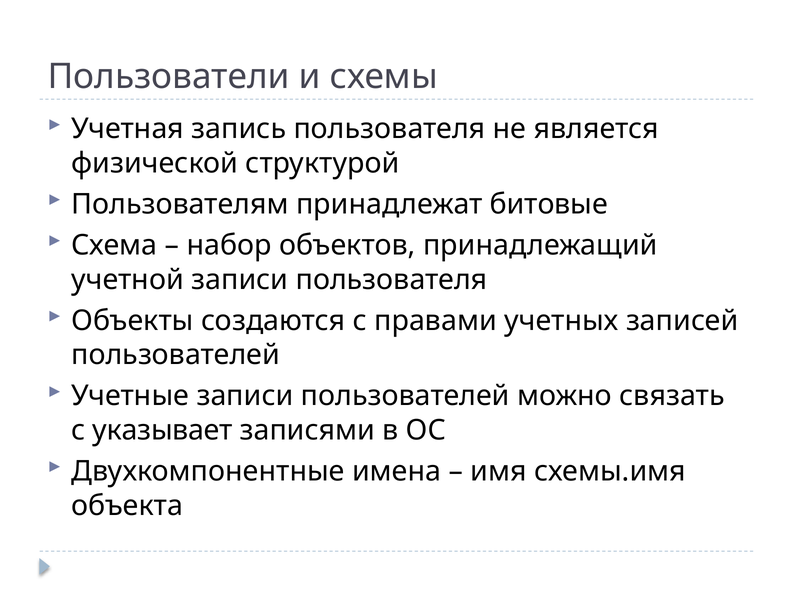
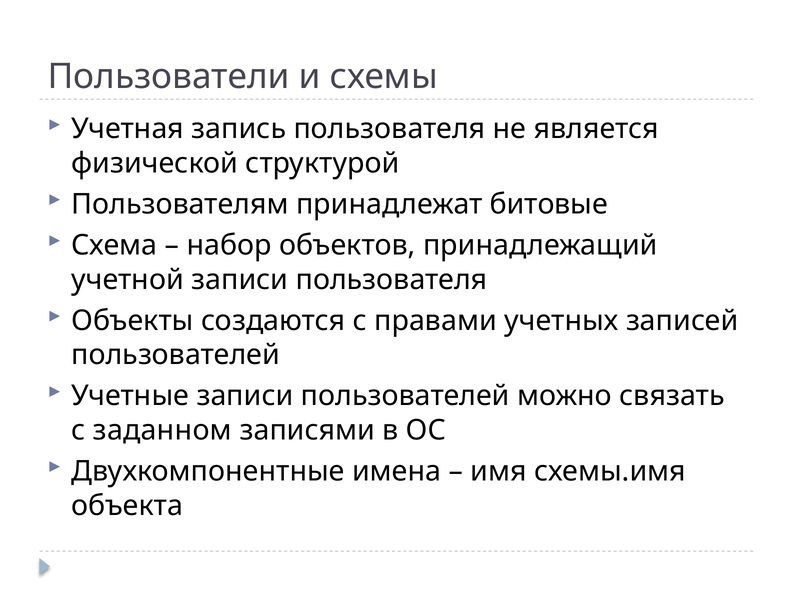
указывает: указывает -> заданном
